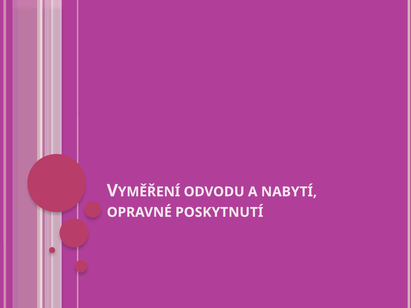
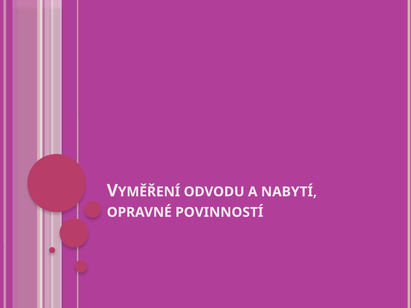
POSKYTNUTÍ: POSKYTNUTÍ -> POVINNOSTÍ
